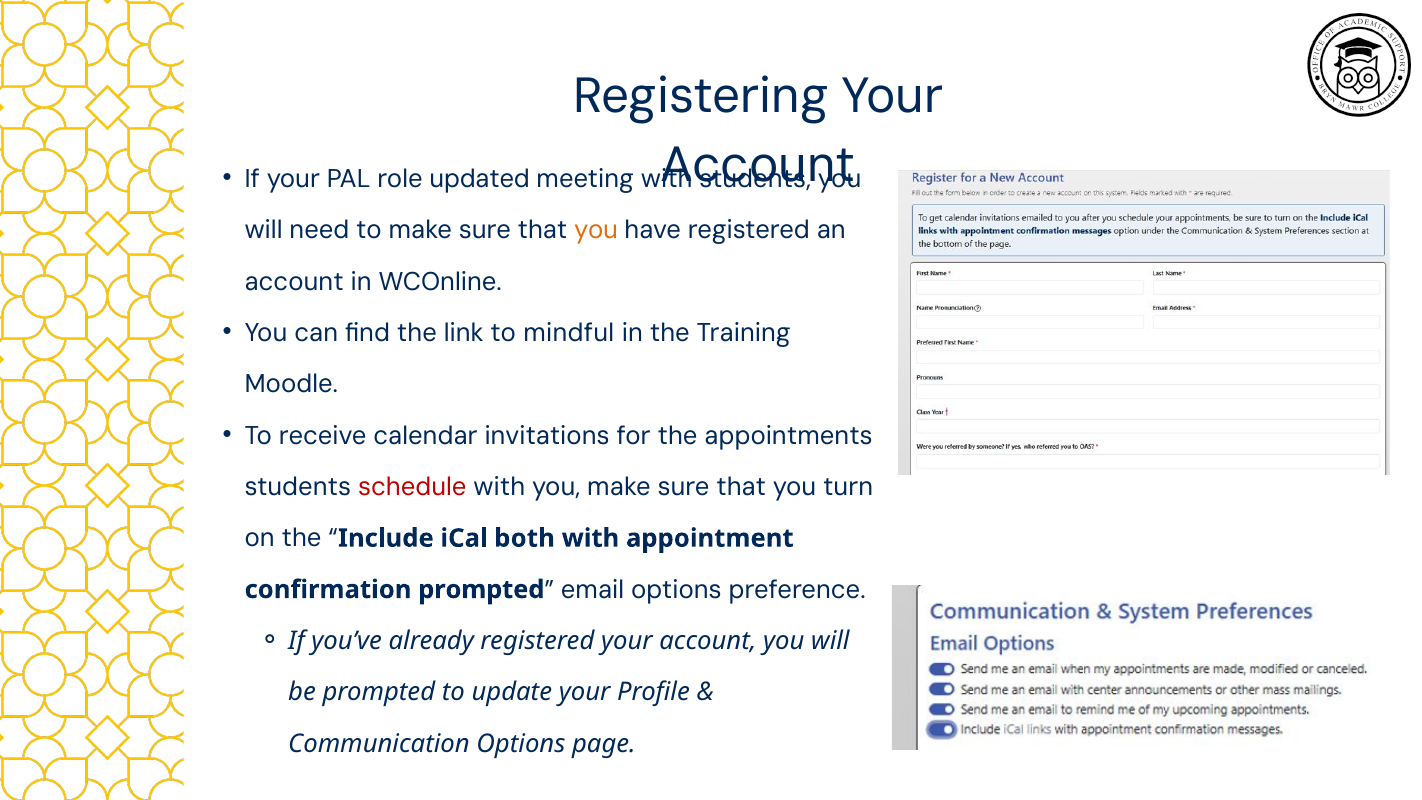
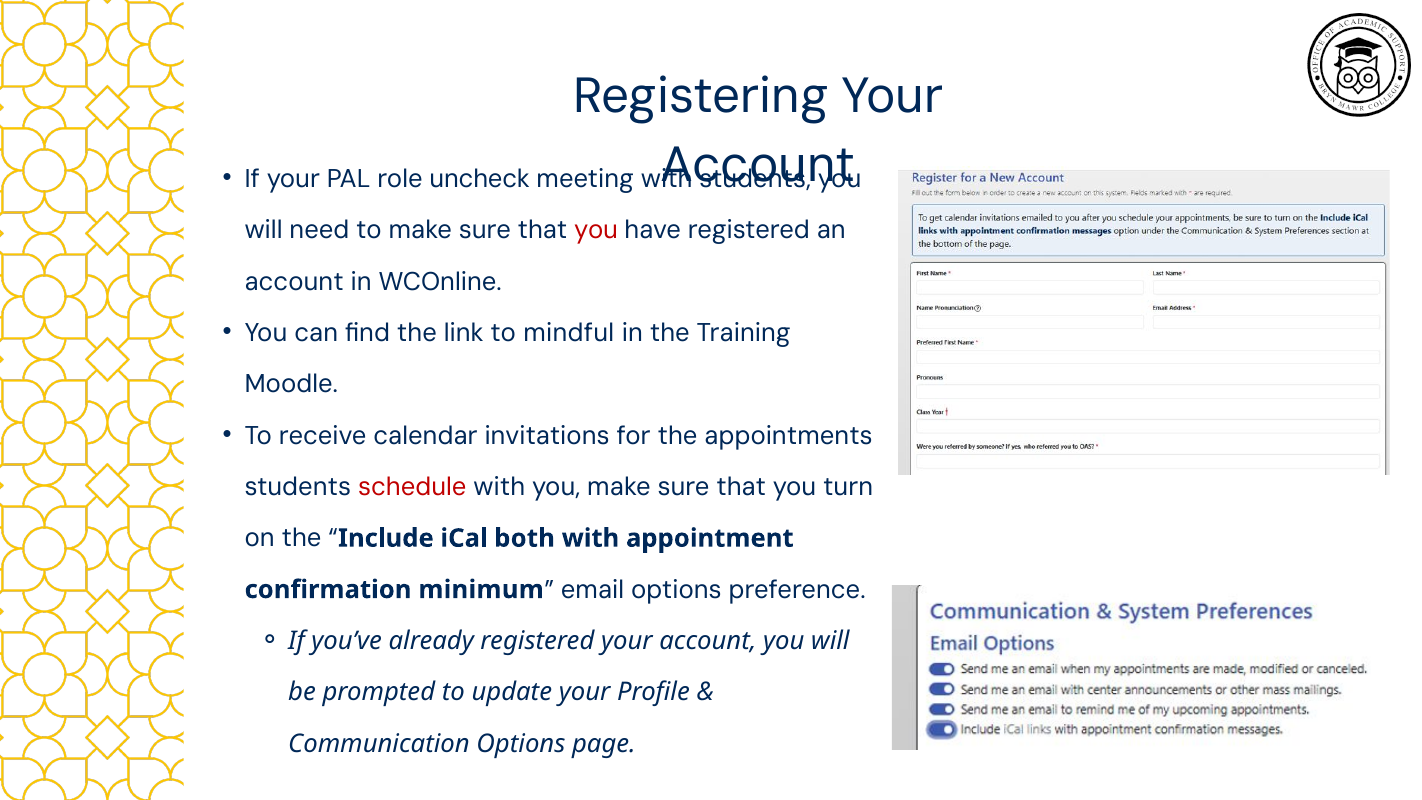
updated: updated -> uncheck
you at (596, 230) colour: orange -> red
confirmation prompted: prompted -> minimum
